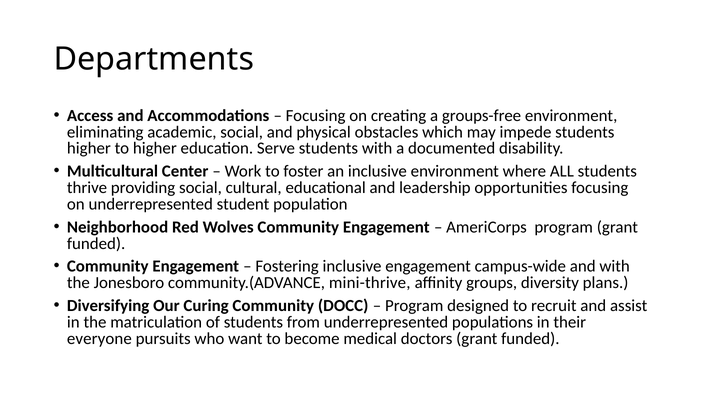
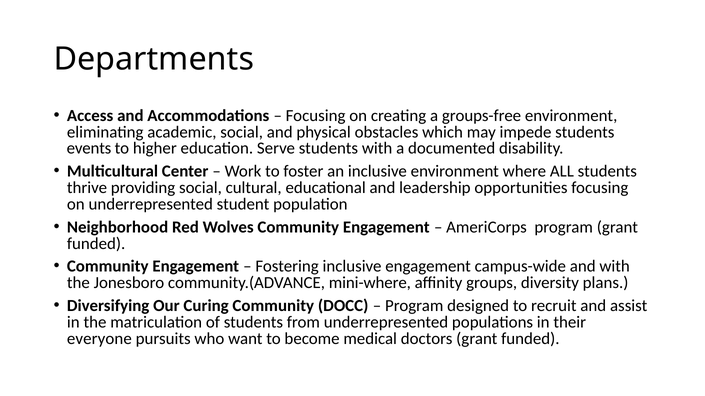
higher at (89, 149): higher -> events
mini-thrive: mini-thrive -> mini-where
